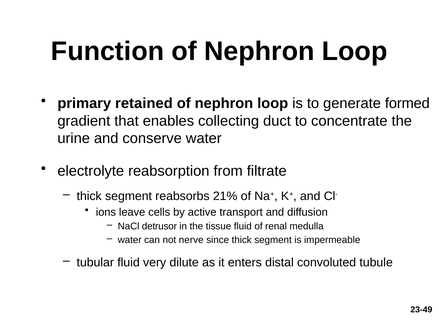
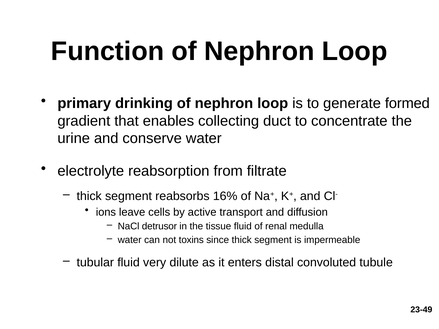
retained: retained -> drinking
21%: 21% -> 16%
nerve: nerve -> toxins
